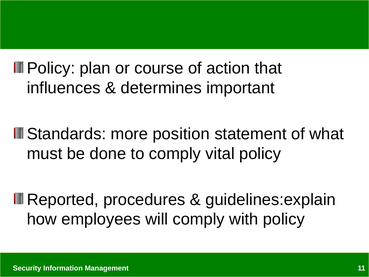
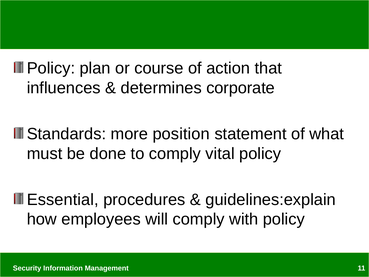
important: important -> corporate
Reported: Reported -> Essential
